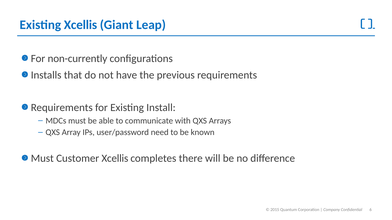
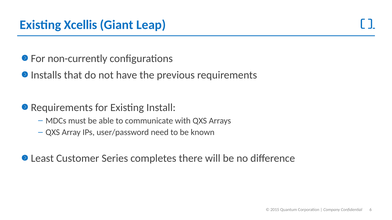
Must at (42, 159): Must -> Least
Customer Xcellis: Xcellis -> Series
